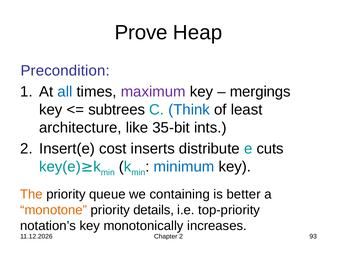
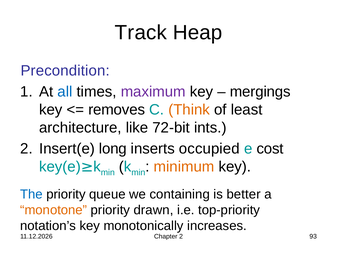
Prove: Prove -> Track
subtrees: subtrees -> removes
Think colour: blue -> orange
35-bit: 35-bit -> 72-bit
cost: cost -> long
distribute: distribute -> occupied
cuts: cuts -> cost
minimum colour: blue -> orange
The colour: orange -> blue
details: details -> drawn
